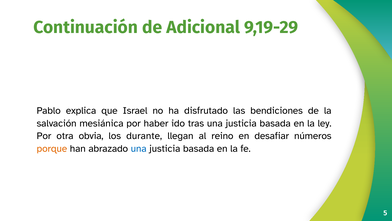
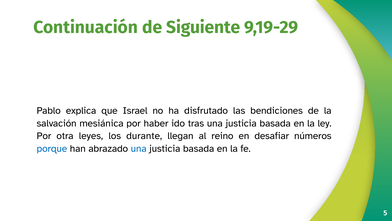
Adicional: Adicional -> Siguiente
obvia: obvia -> leyes
porque colour: orange -> blue
